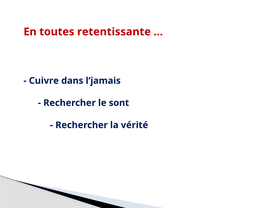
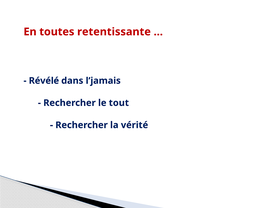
Cuivre: Cuivre -> Révélé
sont: sont -> tout
